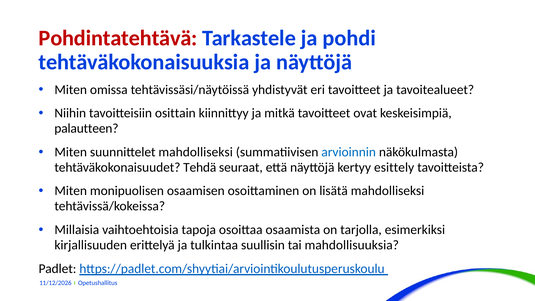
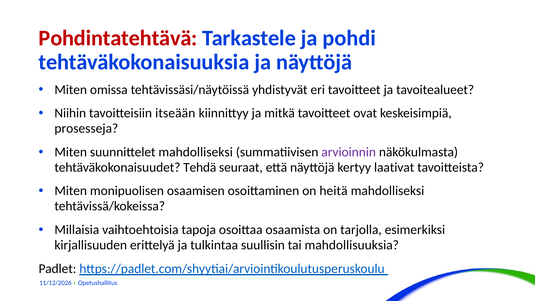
osittain: osittain -> itseään
palautteen: palautteen -> prosesseja
arvioinnin colour: blue -> purple
esittely: esittely -> laativat
lisätä: lisätä -> heitä
